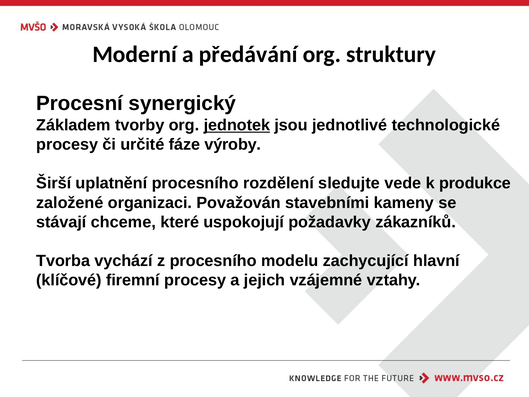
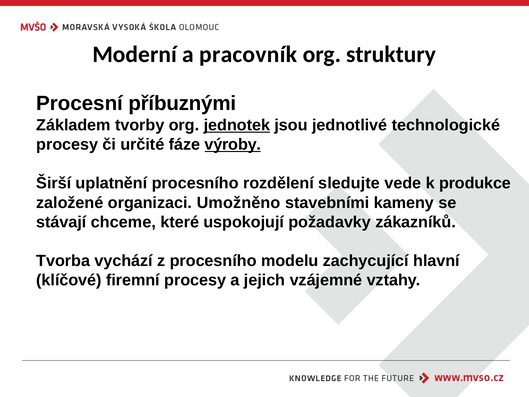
předávání: předávání -> pracovník
synergický: synergický -> příbuznými
výroby underline: none -> present
Považován: Považován -> Umožněno
